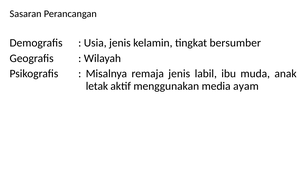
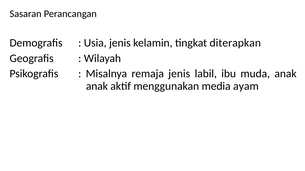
bersumber: bersumber -> diterapkan
letak at (97, 86): letak -> anak
